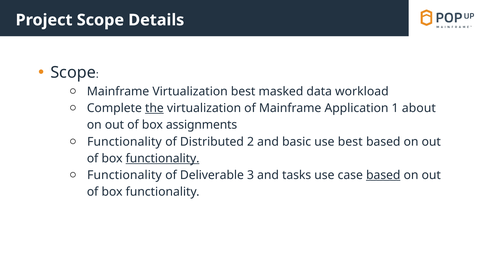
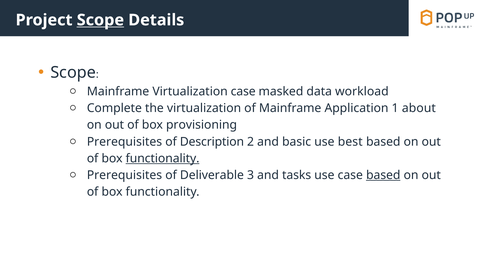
Scope at (100, 20) underline: none -> present
Virtualization best: best -> case
the underline: present -> none
assignments: assignments -> provisioning
Functionality at (124, 142): Functionality -> Prerequisites
Distributed: Distributed -> Description
Functionality at (124, 175): Functionality -> Prerequisites
